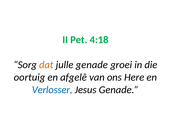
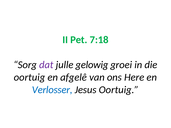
4:18: 4:18 -> 7:18
dat colour: orange -> purple
julle genade: genade -> gelowig
Jesus Genade: Genade -> Oortuig
